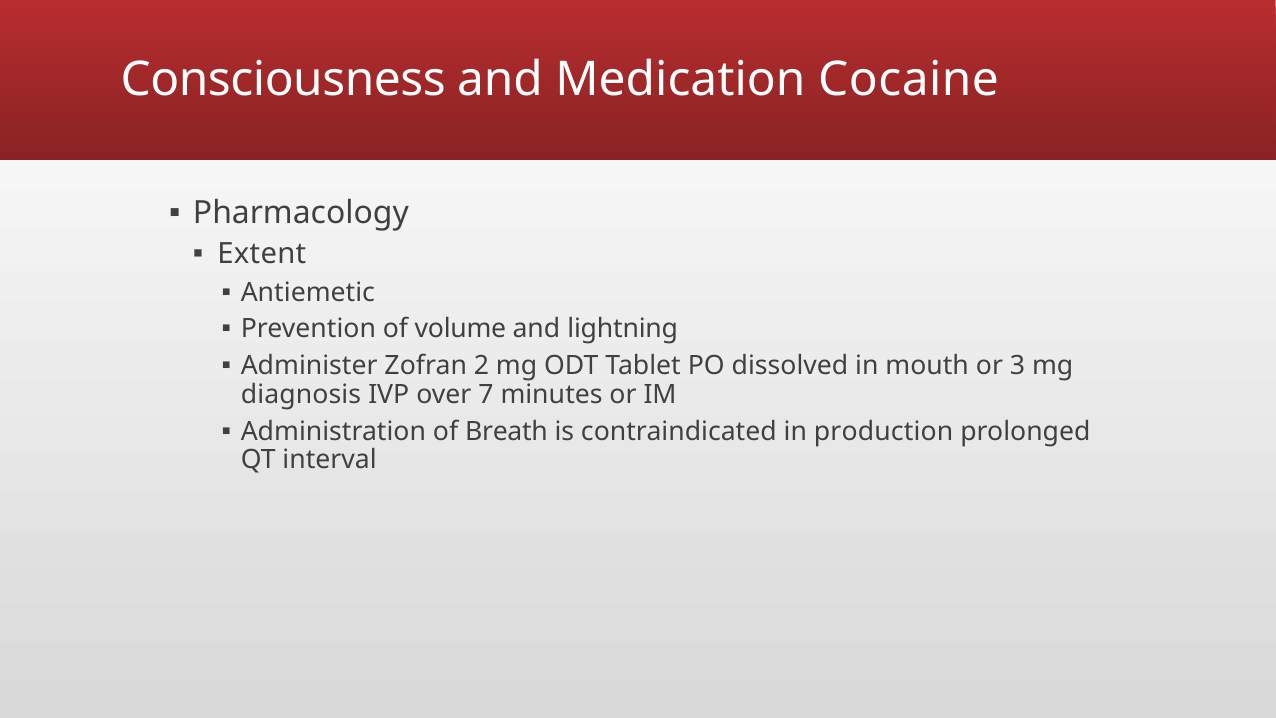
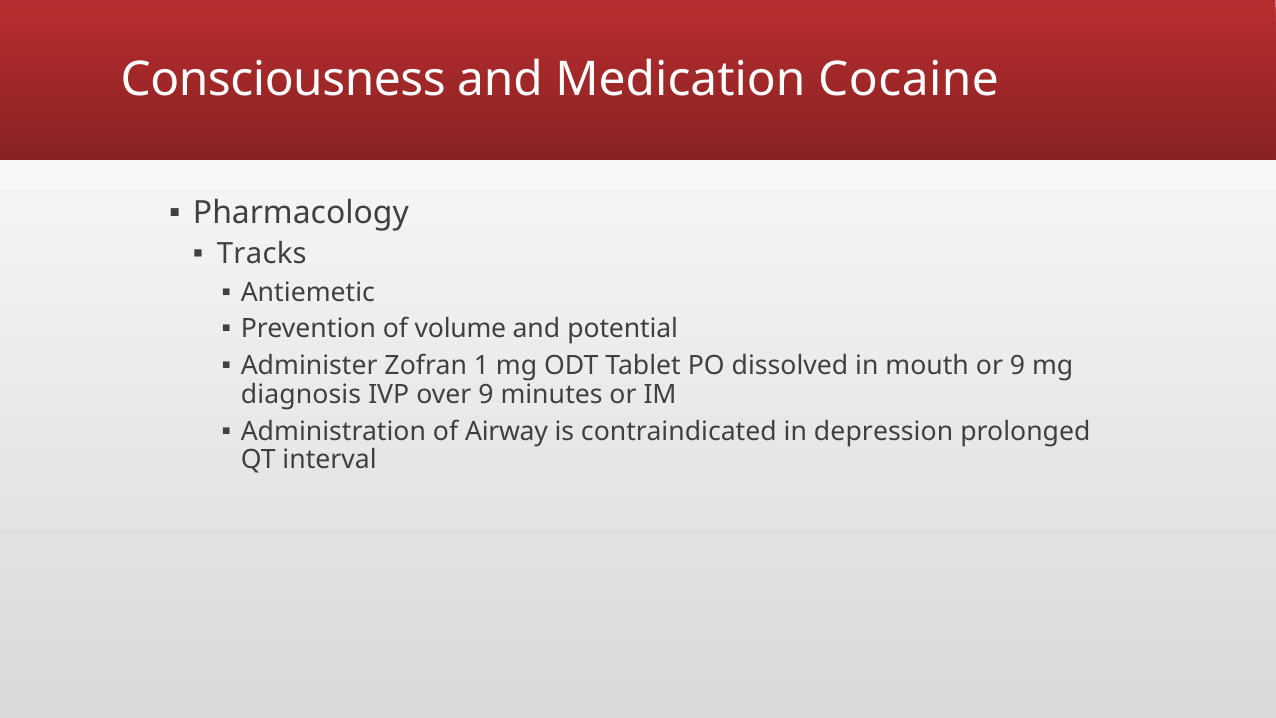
Extent: Extent -> Tracks
lightning: lightning -> potential
2: 2 -> 1
or 3: 3 -> 9
over 7: 7 -> 9
Breath: Breath -> Airway
production: production -> depression
